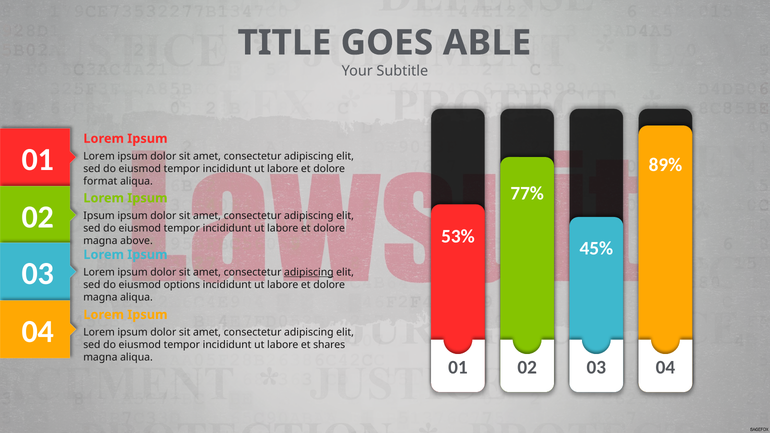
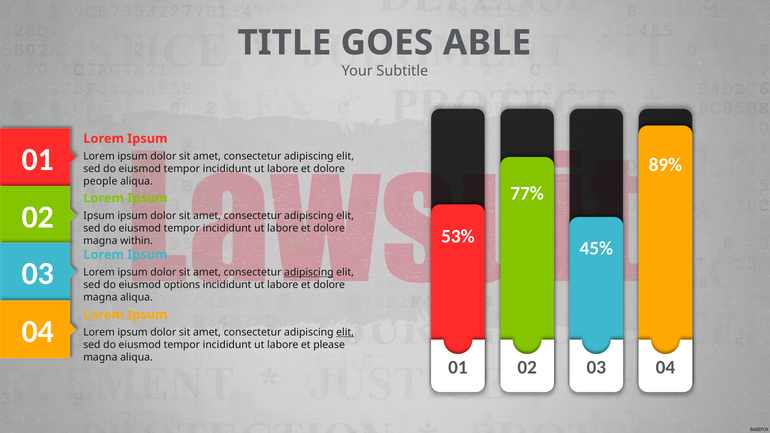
format: format -> people
above: above -> within
elit at (345, 332) underline: none -> present
shares: shares -> please
